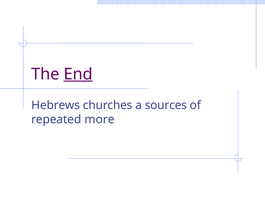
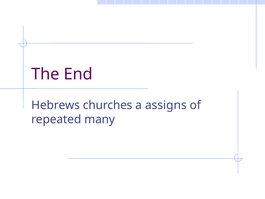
End underline: present -> none
sources: sources -> assigns
more: more -> many
